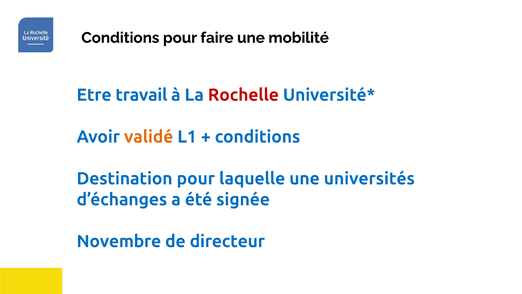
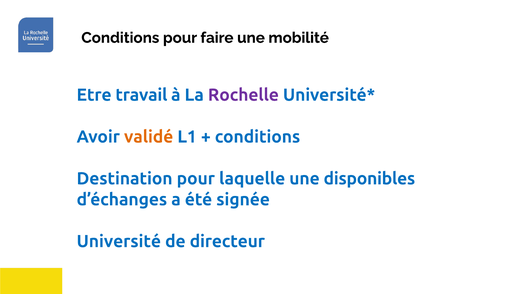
Rochelle colour: red -> purple
universités: universités -> disponibles
Novembre: Novembre -> Université
